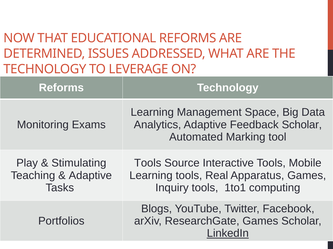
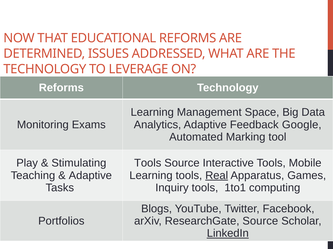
Feedback Scholar: Scholar -> Google
Real underline: none -> present
ResearchGate Games: Games -> Source
